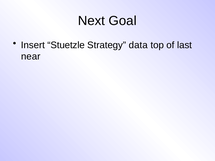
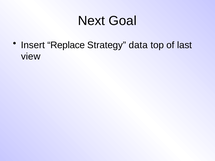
Stuetzle: Stuetzle -> Replace
near: near -> view
